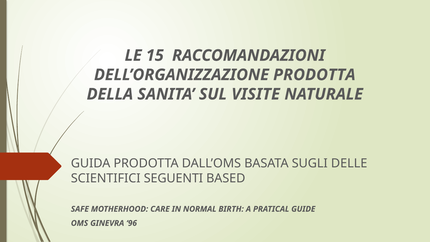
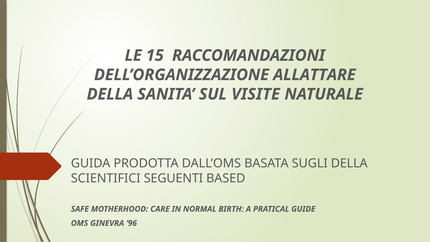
DELL’ORGANIZZAZIONE PRODOTTA: PRODOTTA -> ALLATTARE
SUGLI DELLE: DELLE -> DELLA
